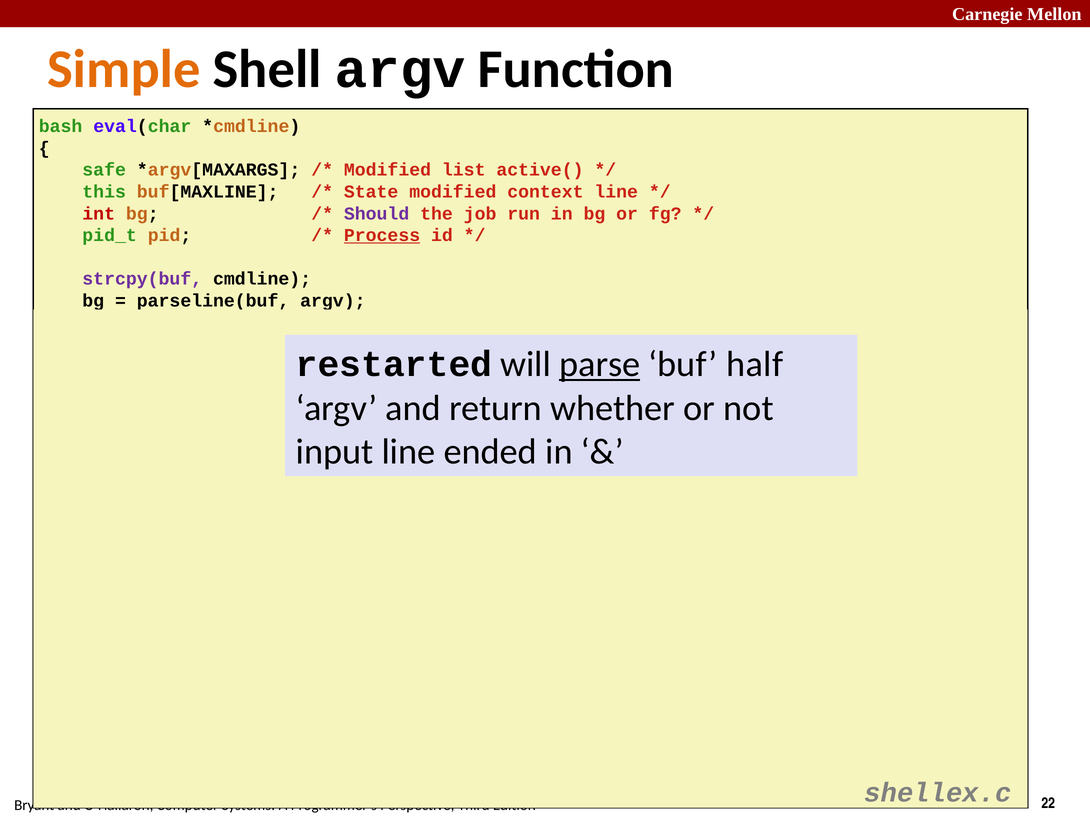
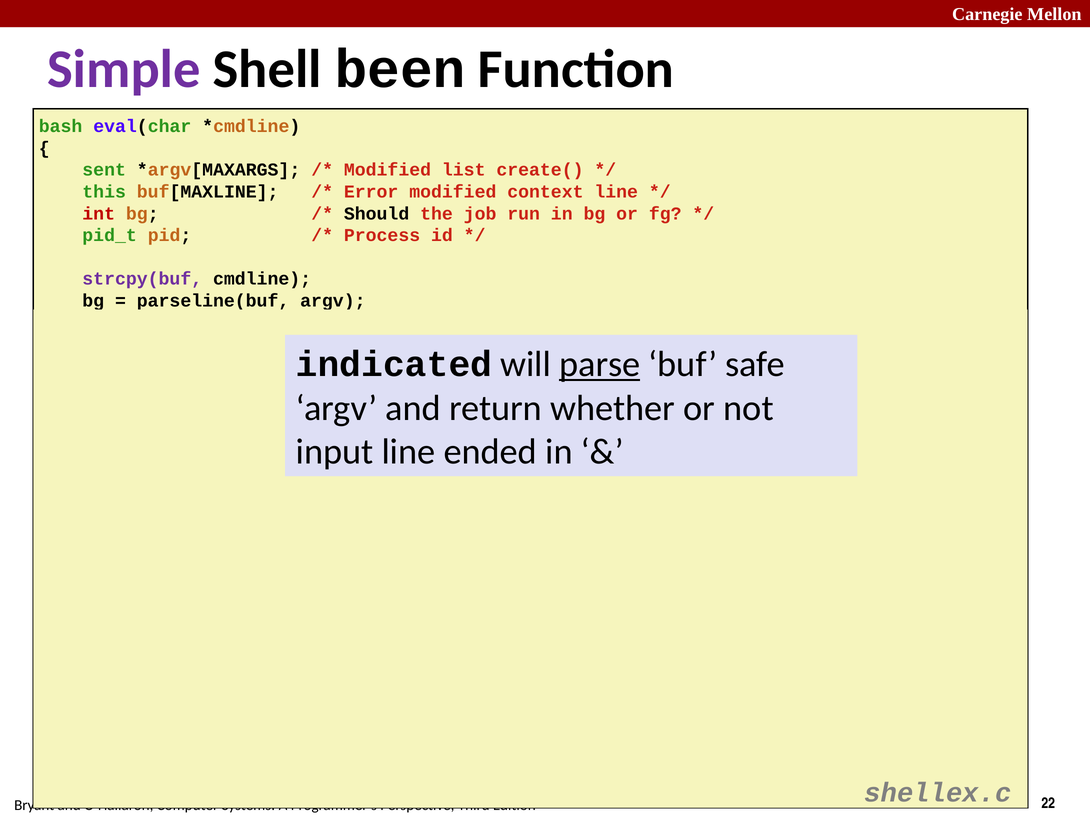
Simple colour: orange -> purple
Shell argv: argv -> been
safe: safe -> sent
active(: active( -> create(
State at (371, 192): State -> Error
Should colour: purple -> black
Process underline: present -> none
restarted: restarted -> indicated
half: half -> safe
